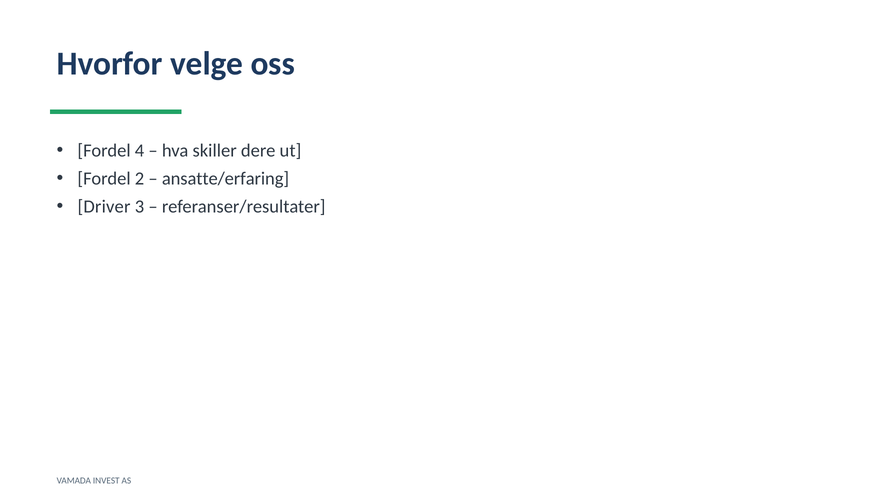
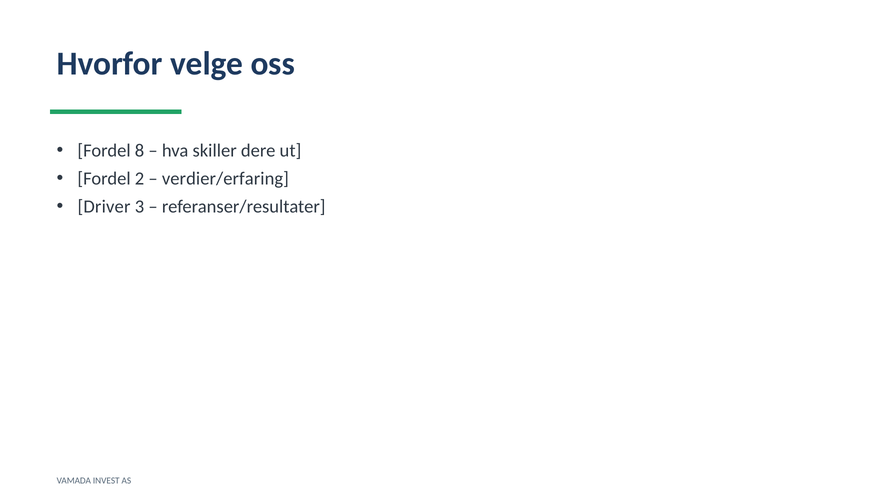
4: 4 -> 8
ansatte/erfaring: ansatte/erfaring -> verdier/erfaring
